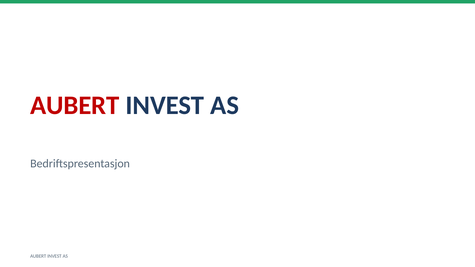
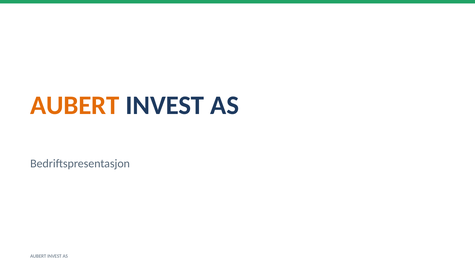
AUBERT at (75, 105) colour: red -> orange
